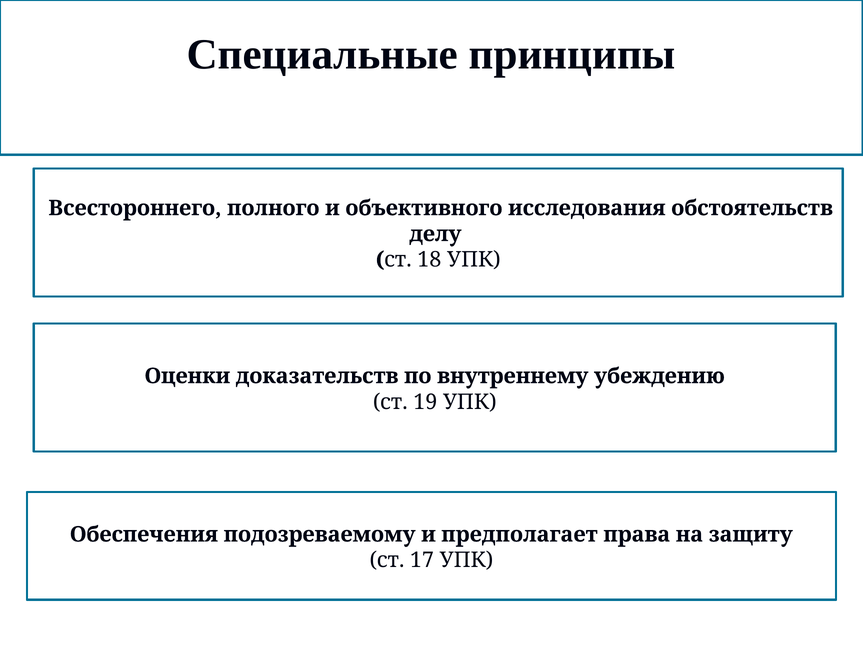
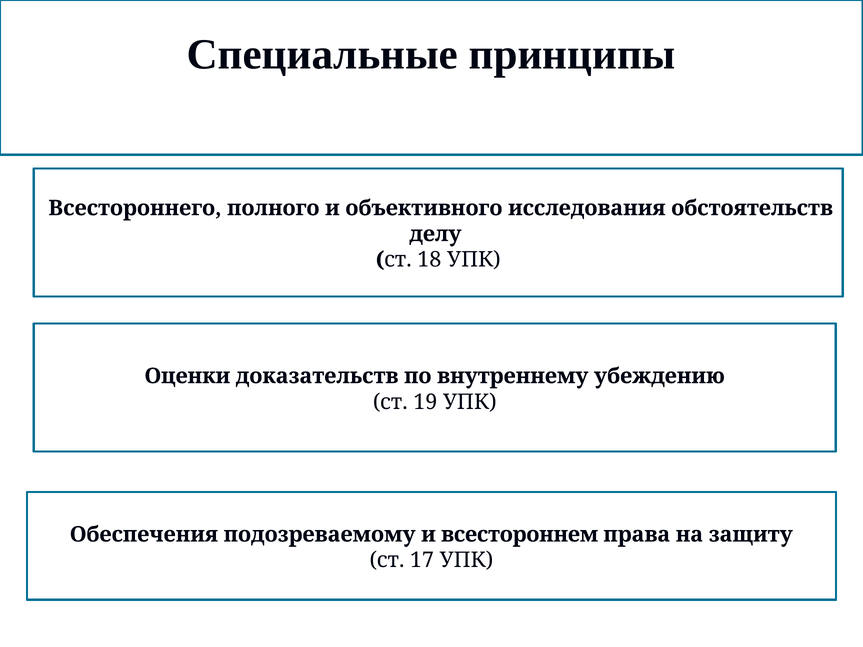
предполагает: предполагает -> всестороннем
